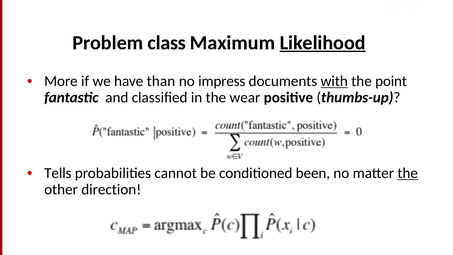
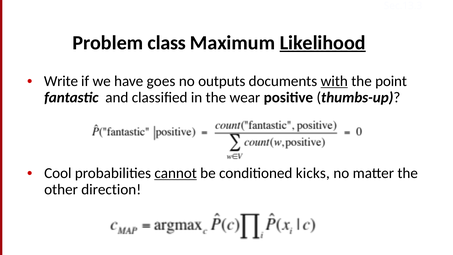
More: More -> Write
than: than -> goes
impress: impress -> outputs
Tells: Tells -> Cool
cannot underline: none -> present
been: been -> kicks
the at (408, 173) underline: present -> none
